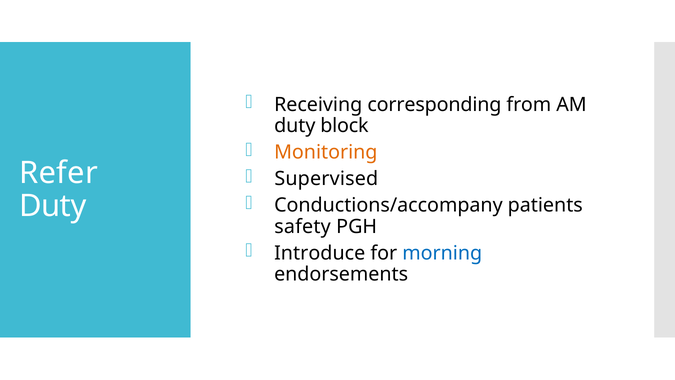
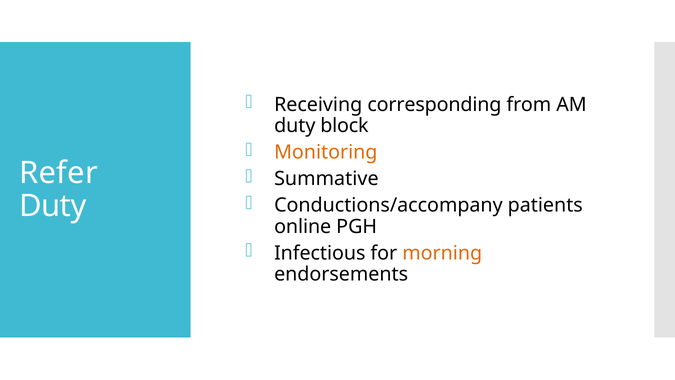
Supervised: Supervised -> Summative
safety: safety -> online
Introduce: Introduce -> Infectious
morning colour: blue -> orange
